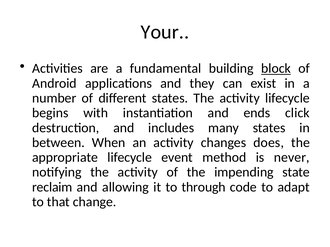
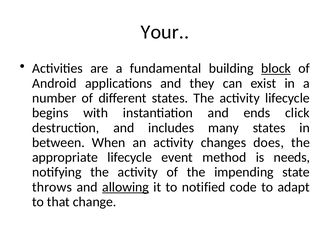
never: never -> needs
reclaim: reclaim -> throws
allowing underline: none -> present
through: through -> notified
